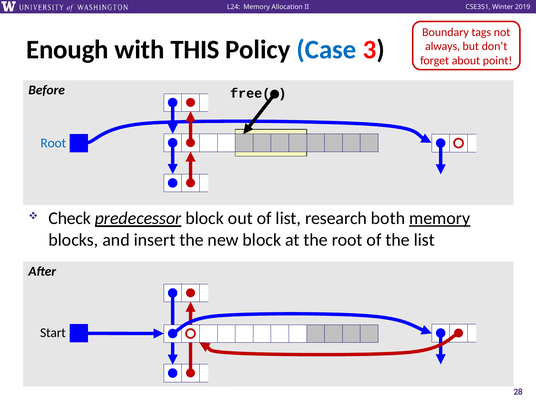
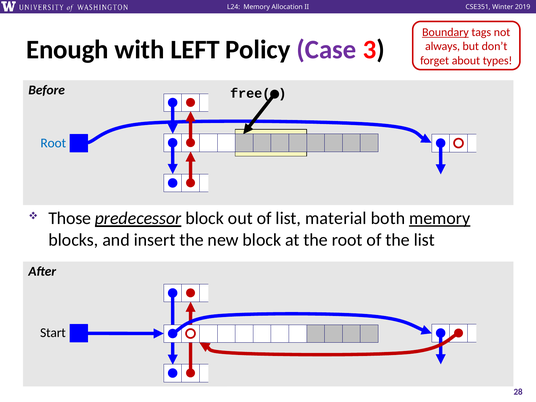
Boundary underline: none -> present
THIS: THIS -> LEFT
Case colour: blue -> purple
point: point -> types
Check: Check -> Those
research: research -> material
